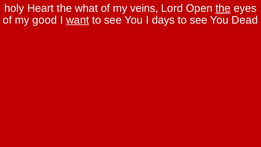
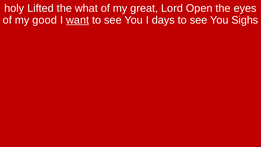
Heart: Heart -> Lifted
veins: veins -> great
the at (223, 8) underline: present -> none
Dead: Dead -> Sighs
